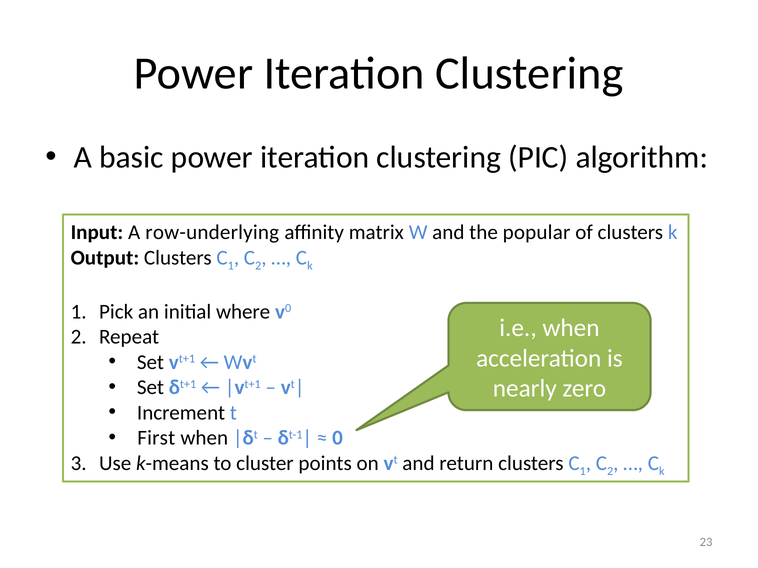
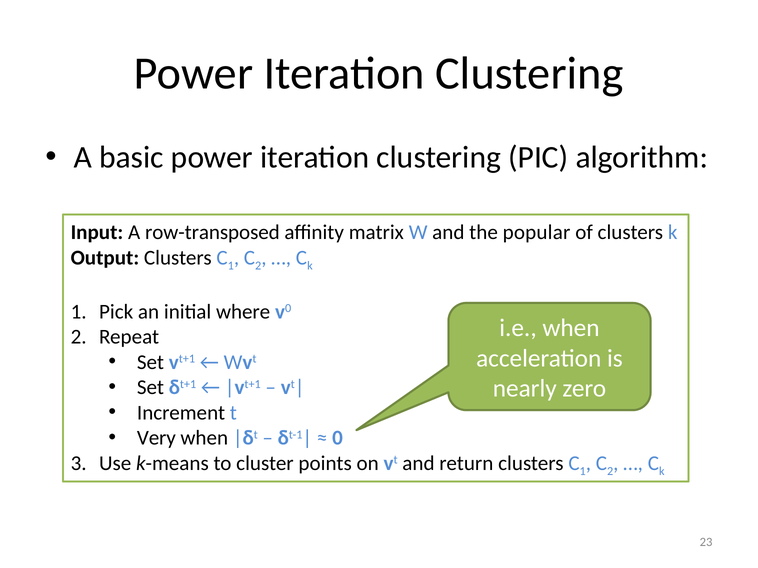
row-underlying: row-underlying -> row-transposed
First: First -> Very
